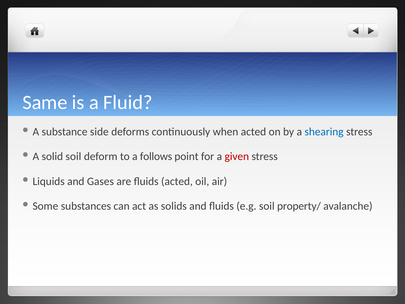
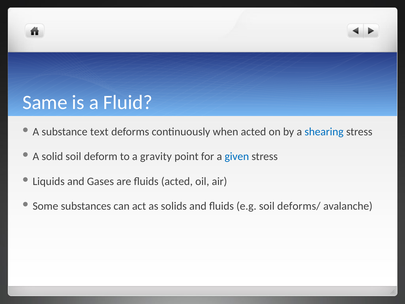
side: side -> text
follows: follows -> gravity
given colour: red -> blue
property/: property/ -> deforms/
